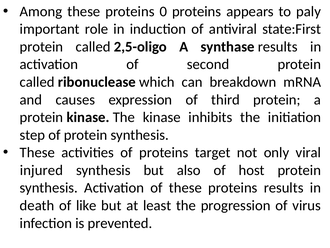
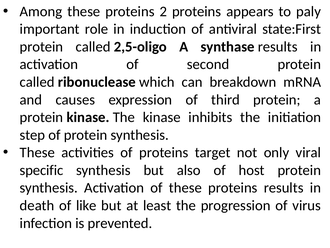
0: 0 -> 2
injured: injured -> specific
